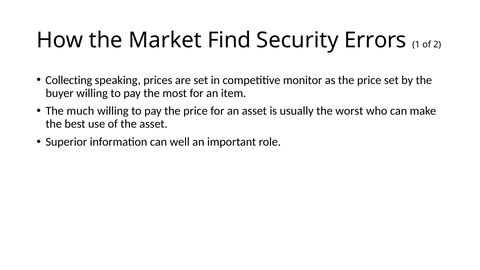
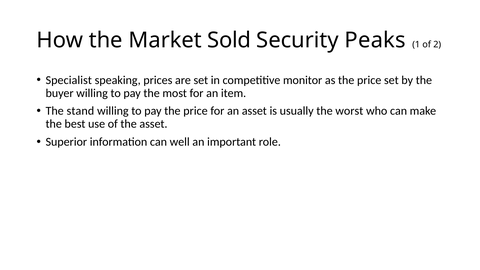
Find: Find -> Sold
Errors: Errors -> Peaks
Collecting: Collecting -> Specialist
much: much -> stand
